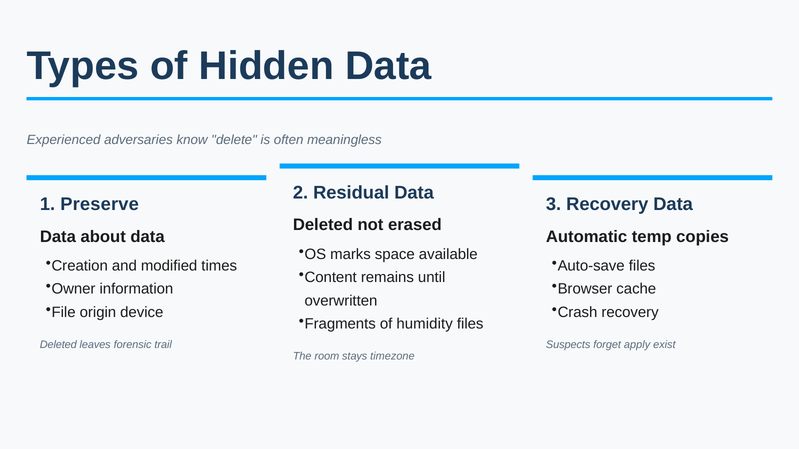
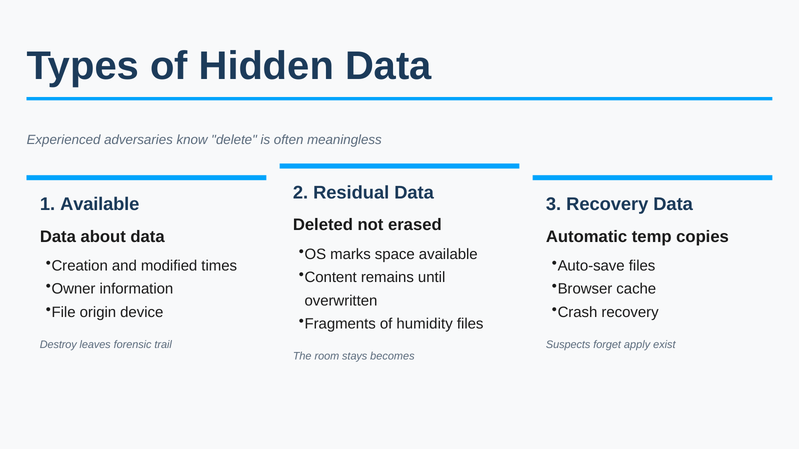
1 Preserve: Preserve -> Available
Deleted at (58, 345): Deleted -> Destroy
timezone: timezone -> becomes
